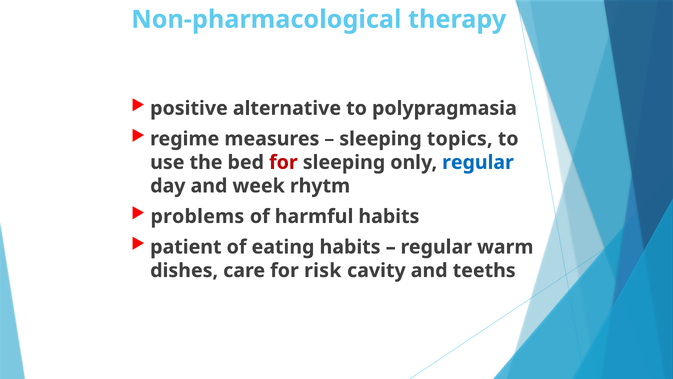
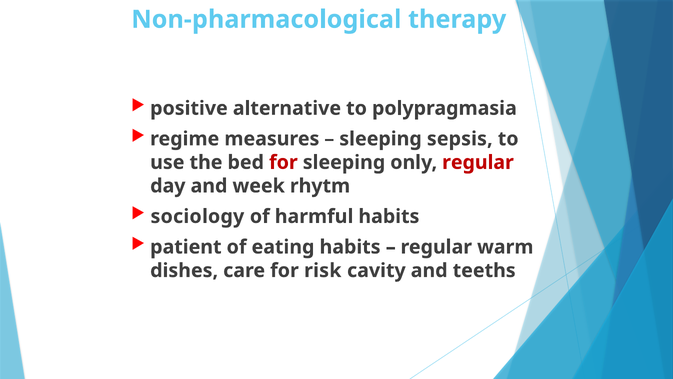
topics: topics -> sepsis
regular at (478, 162) colour: blue -> red
problems: problems -> sociology
